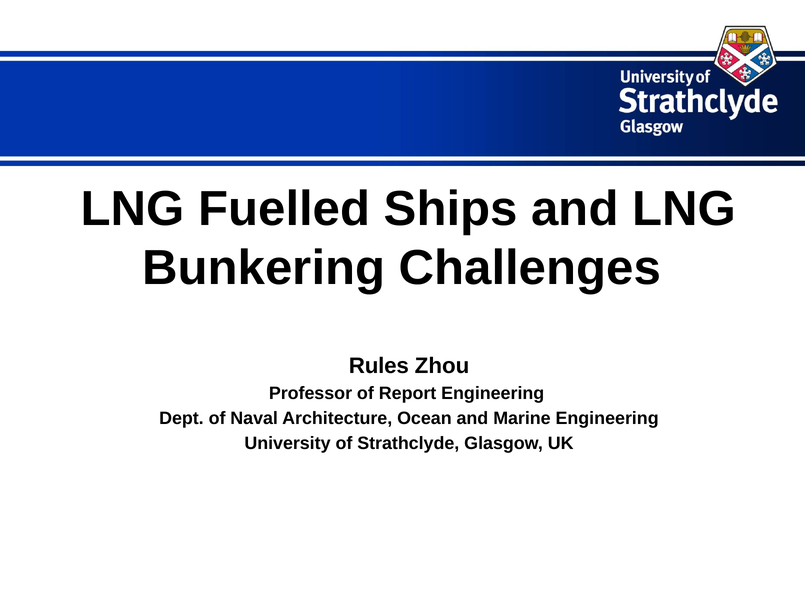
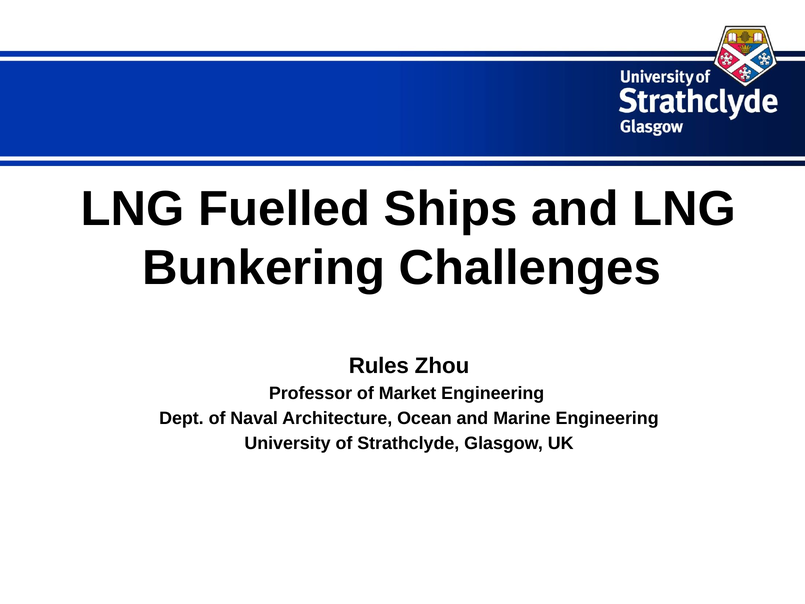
Report: Report -> Market
